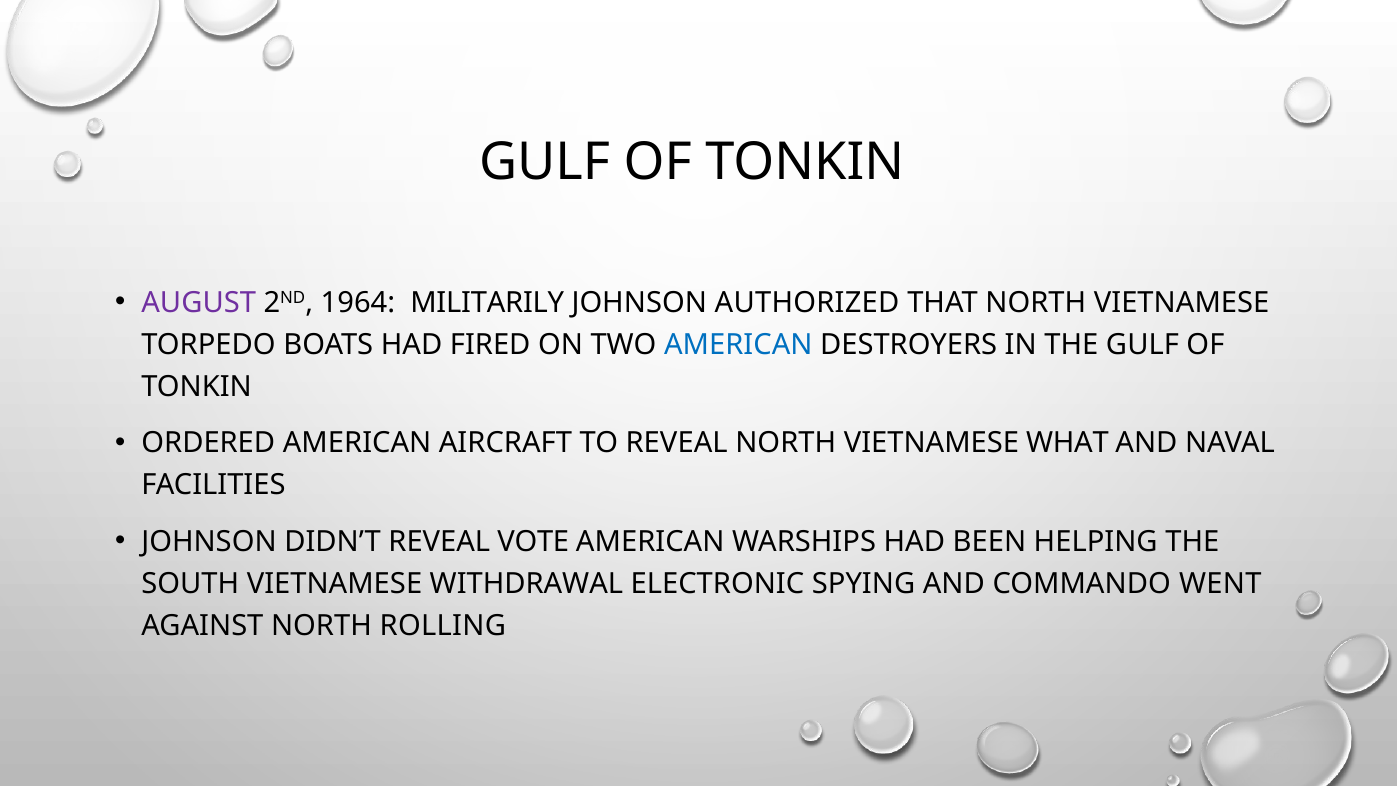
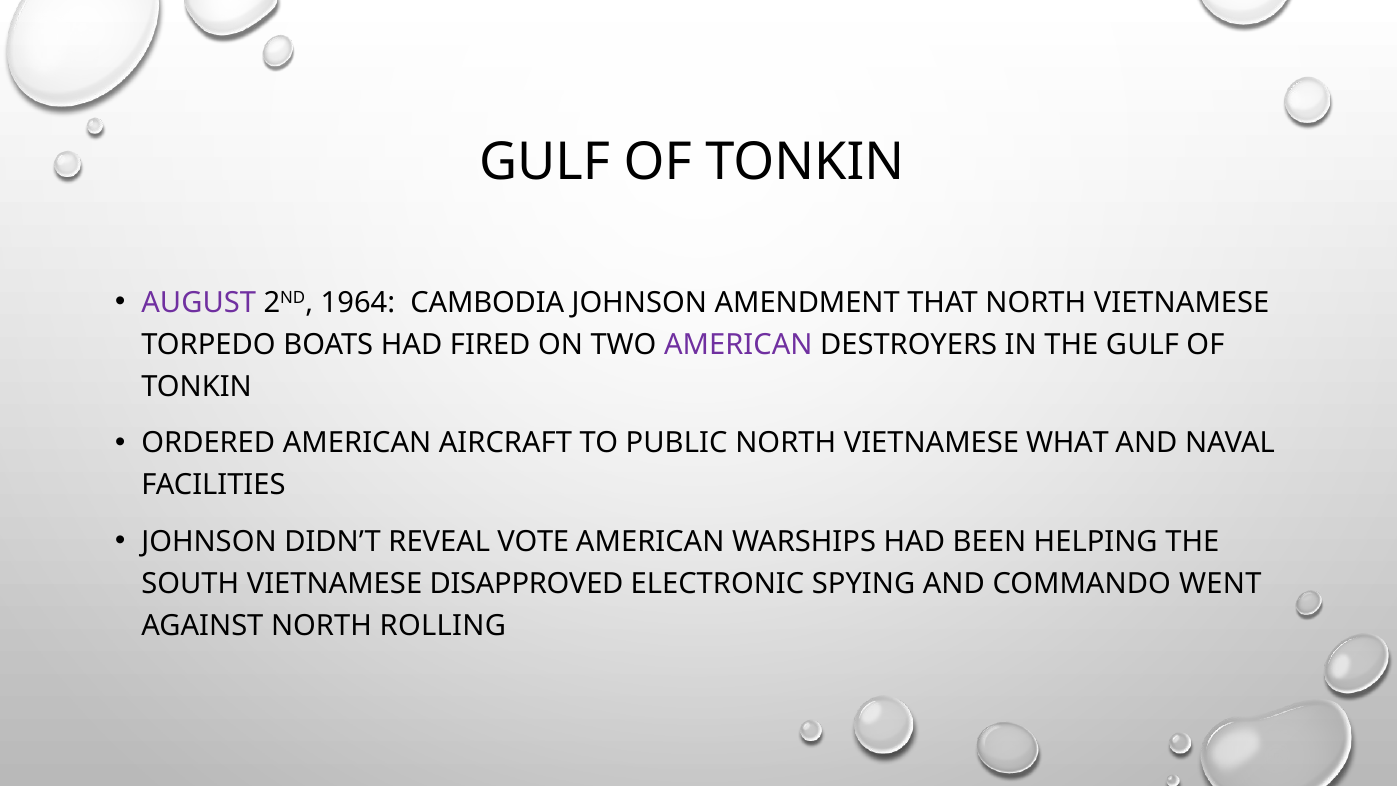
MILITARILY: MILITARILY -> CAMBODIA
AUTHORIZED: AUTHORIZED -> AMENDMENT
AMERICAN at (738, 345) colour: blue -> purple
TO REVEAL: REVEAL -> PUBLIC
WITHDRAWAL: WITHDRAWAL -> DISAPPROVED
